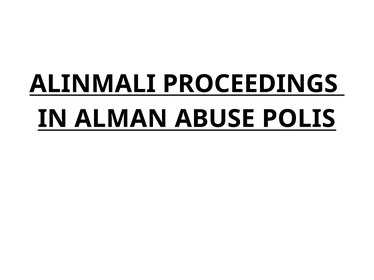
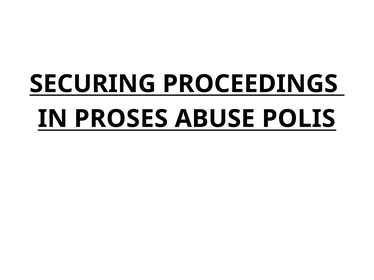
ALINMALI: ALINMALI -> SECURING
ALMAN: ALMAN -> PROSES
